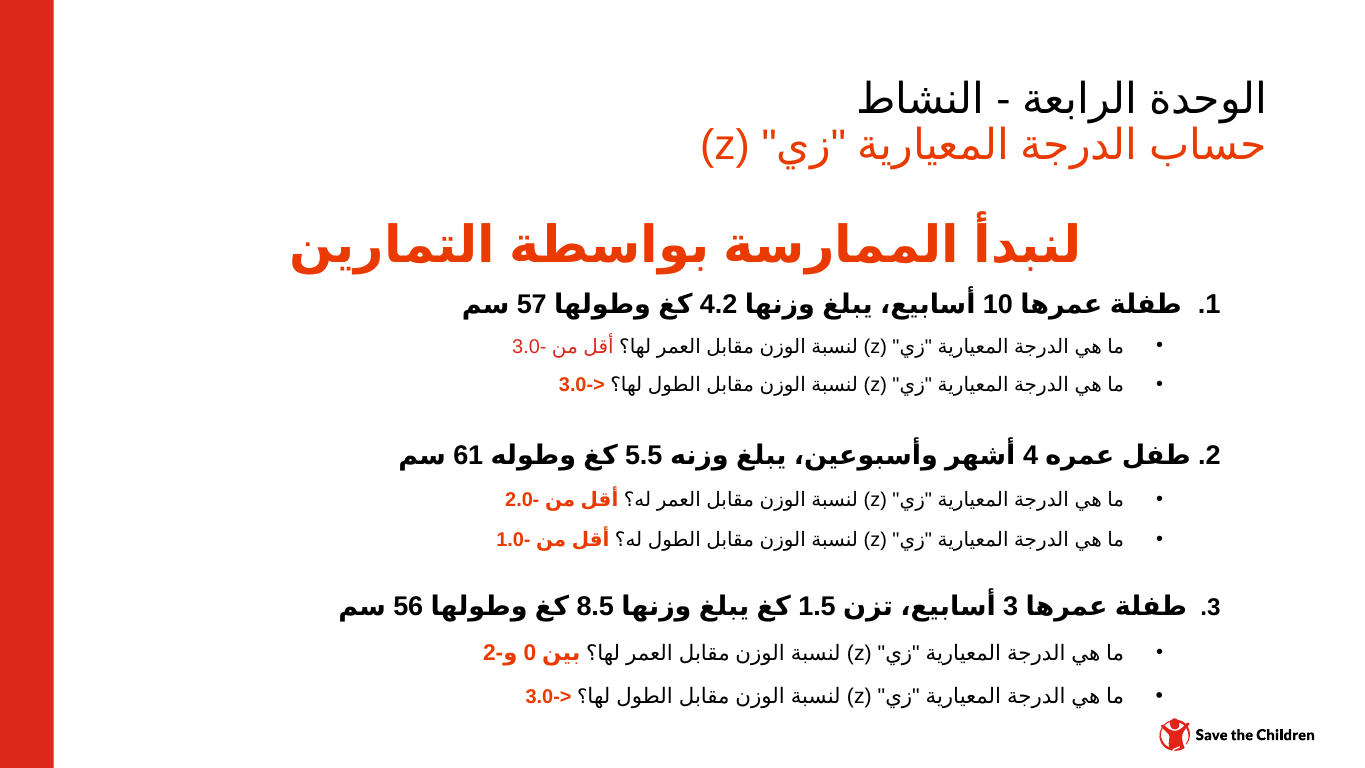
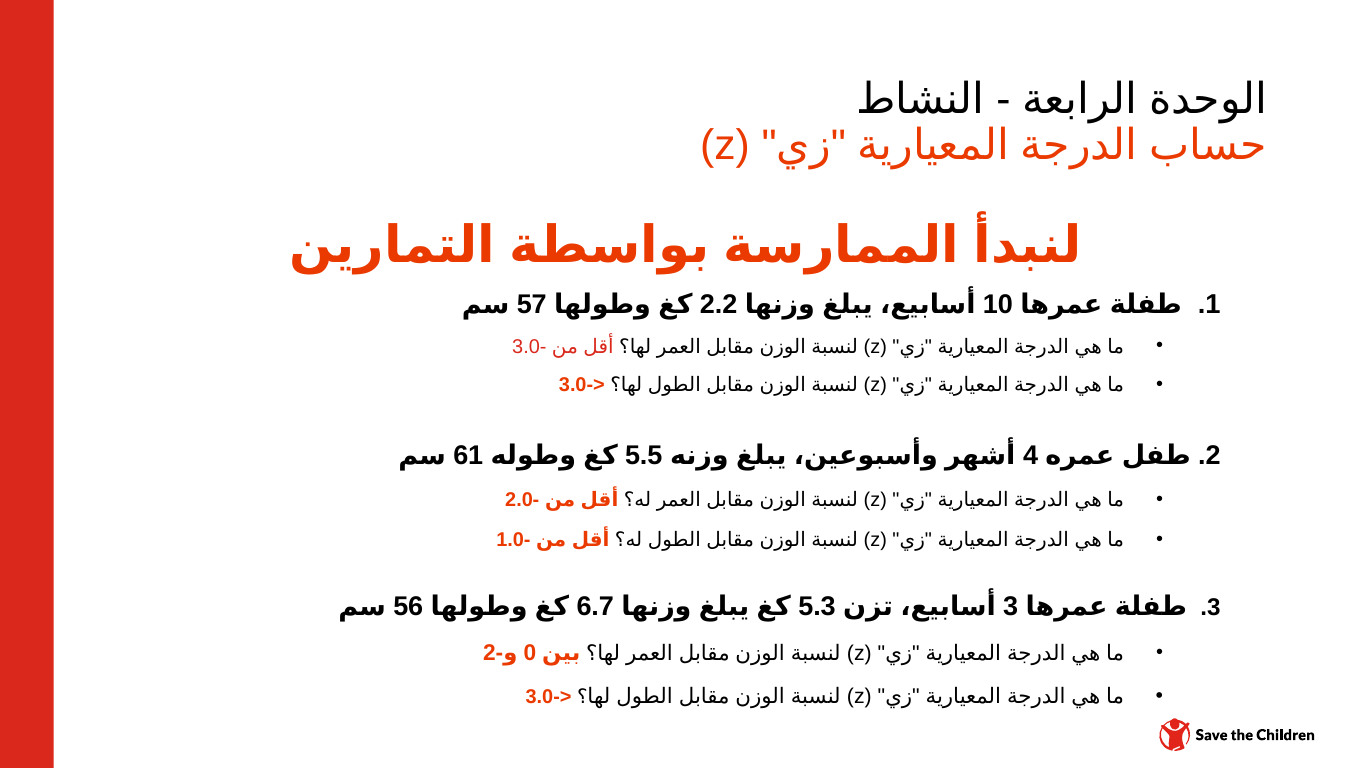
4.2: 4.2 -> 2.2
8.5: 8.5 -> 6.7
1.5: 1.5 -> 5.3
